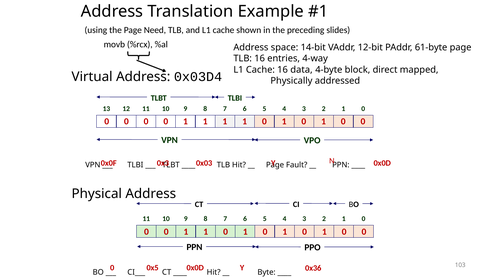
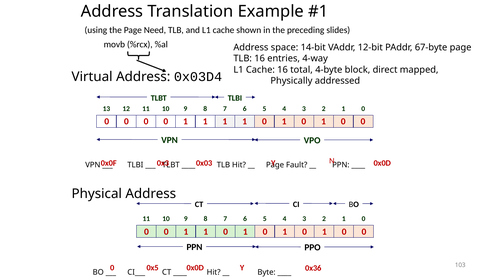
61-byte: 61-byte -> 67-byte
data: data -> total
